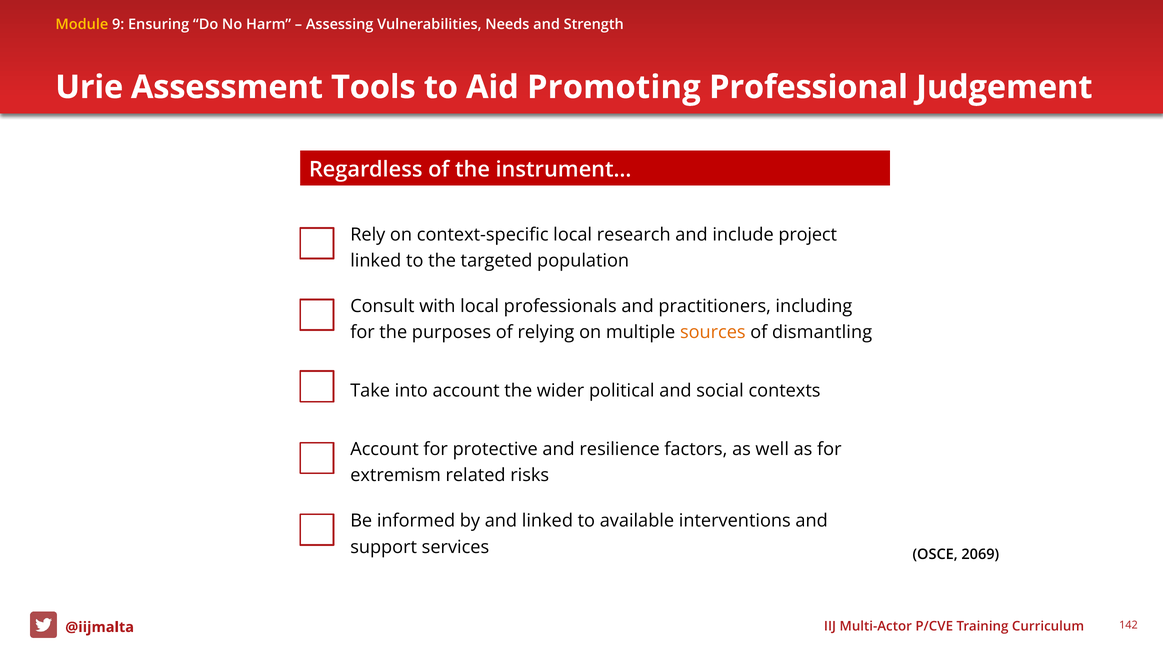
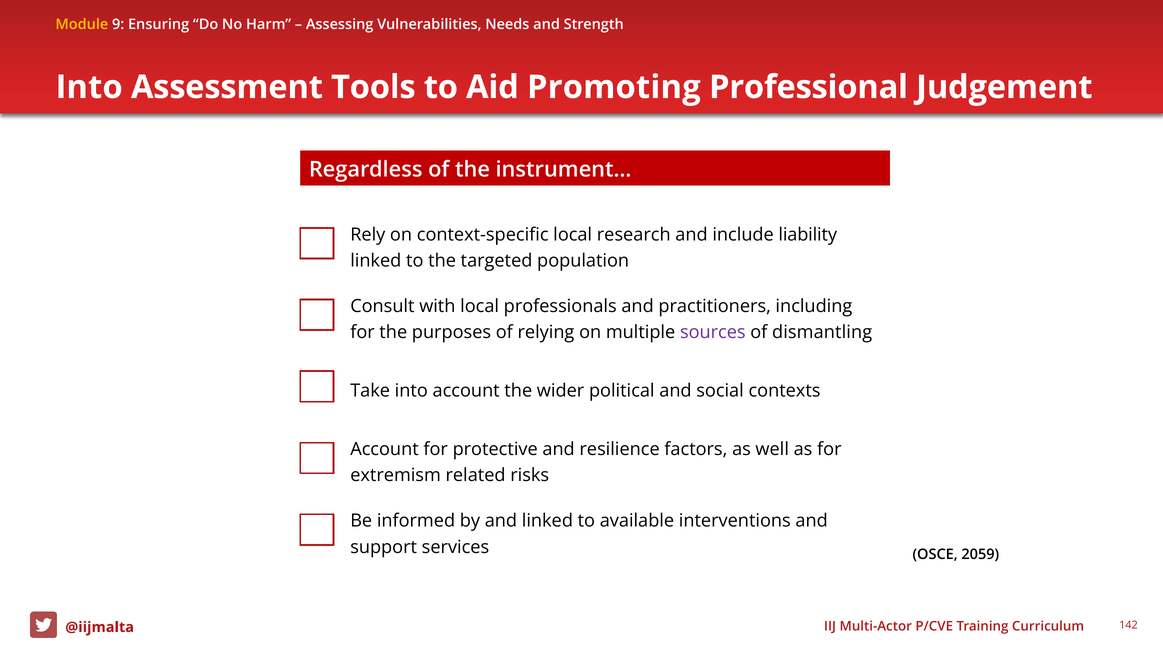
Urie at (89, 87): Urie -> Into
project: project -> liability
sources colour: orange -> purple
2069: 2069 -> 2059
